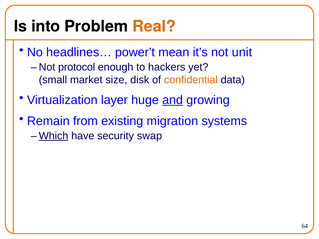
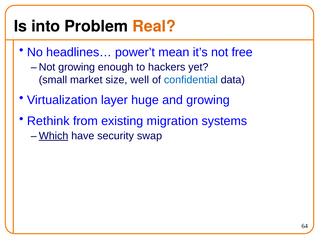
unit: unit -> free
Not protocol: protocol -> growing
disk: disk -> well
confidential colour: orange -> blue
and underline: present -> none
Remain: Remain -> Rethink
